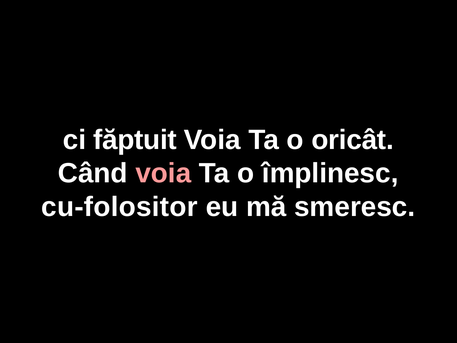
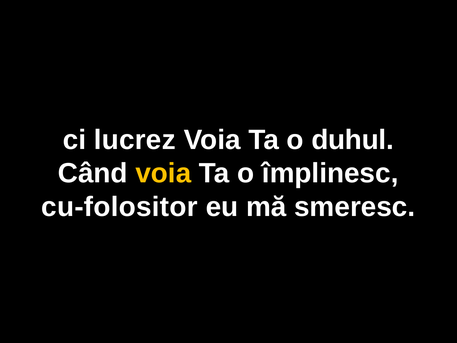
făptuit: făptuit -> lucrez
oricât: oricât -> duhul
voia at (163, 173) colour: pink -> yellow
